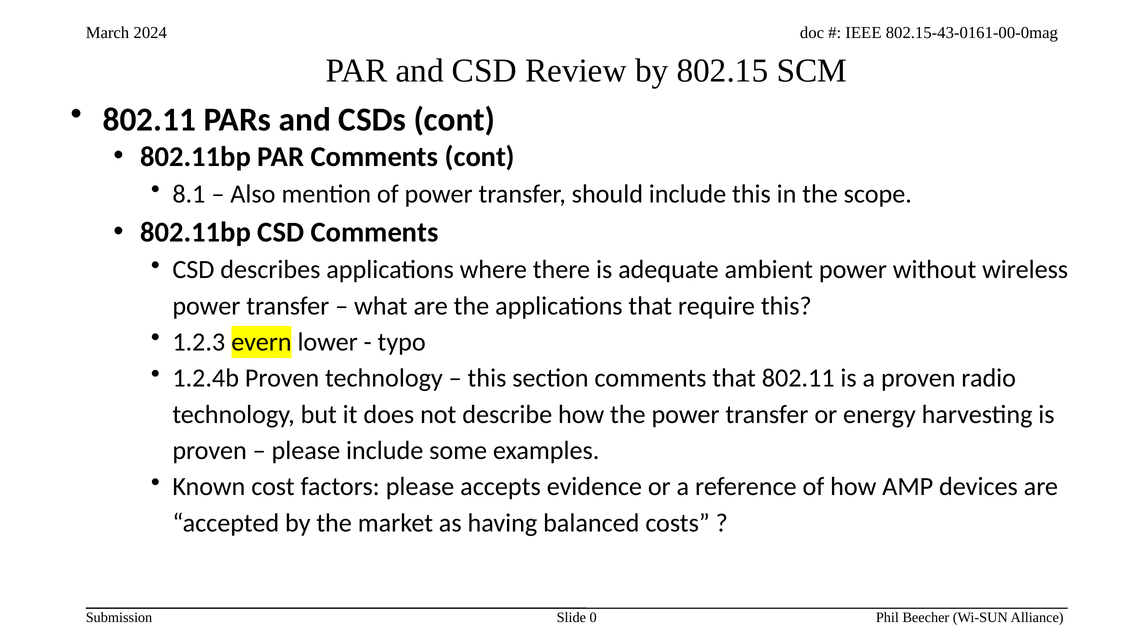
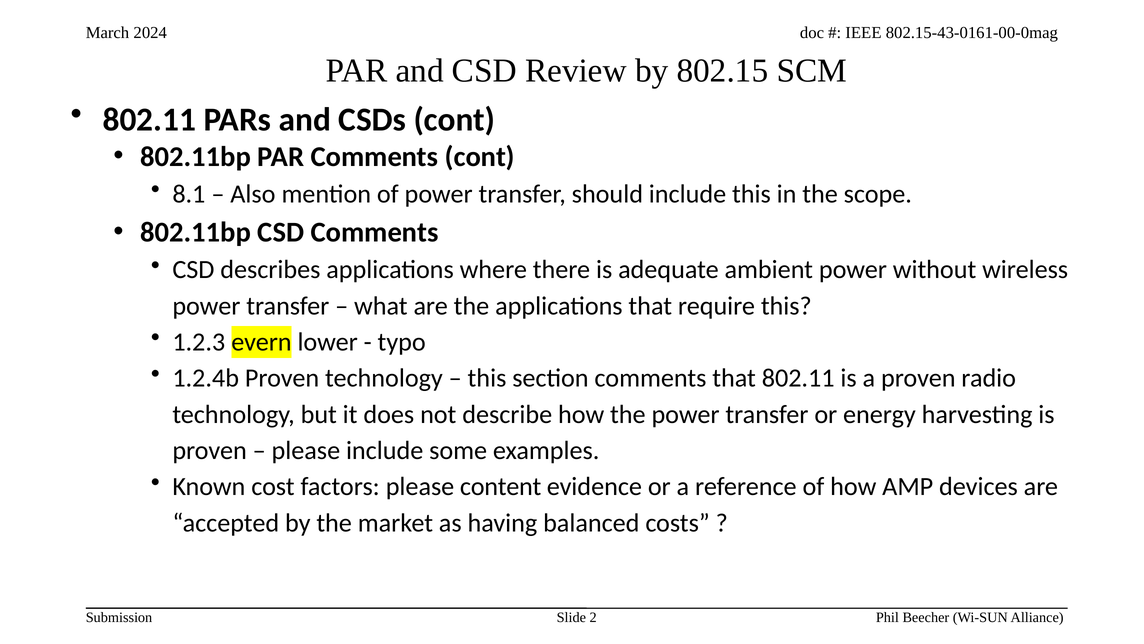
accepts: accepts -> content
0: 0 -> 2
